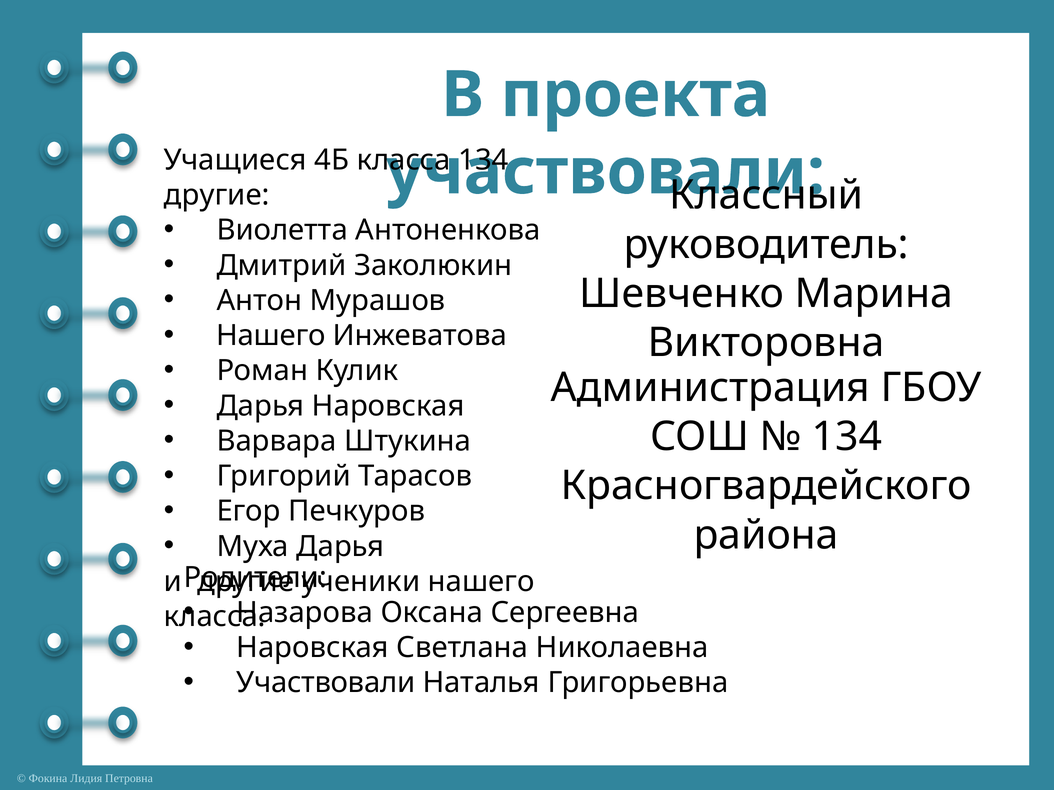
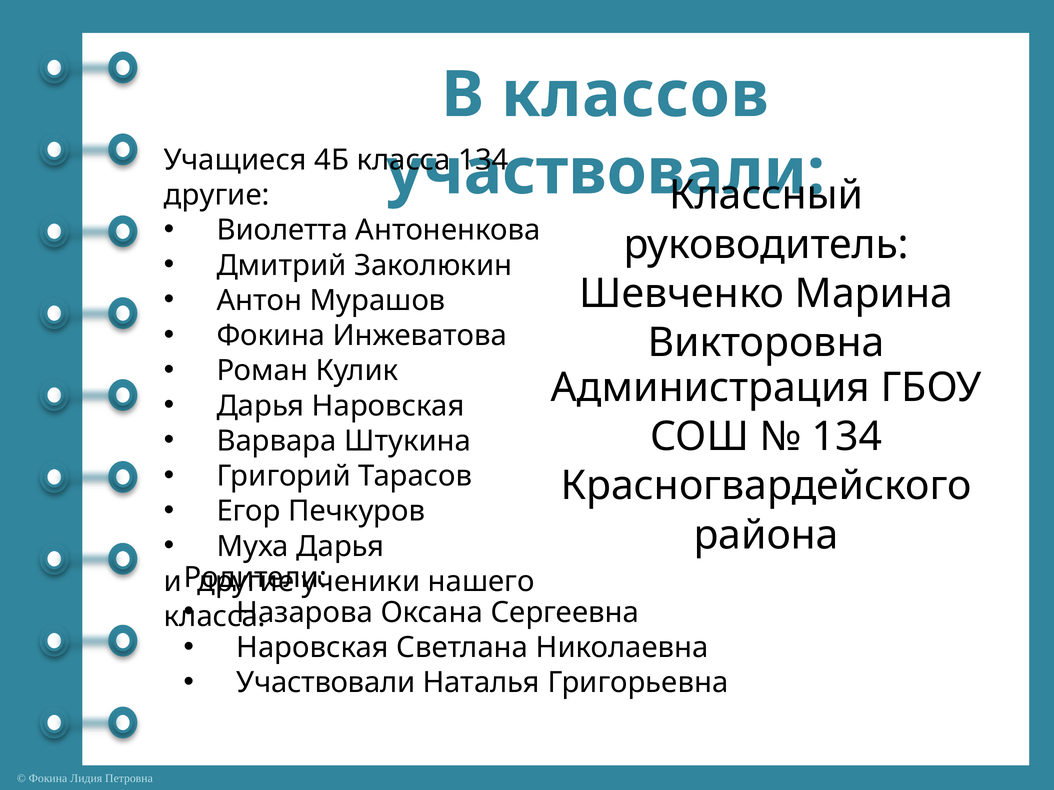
проекта: проекта -> классов
Нашего at (271, 336): Нашего -> Фокина
